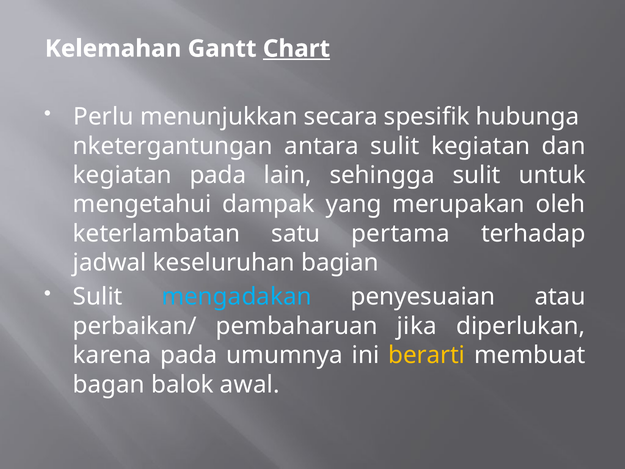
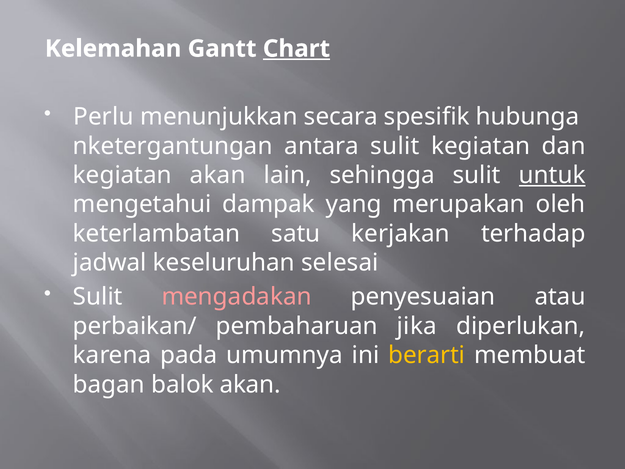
kegiatan pada: pada -> akan
untuk underline: none -> present
pertama: pertama -> kerjakan
bagian: bagian -> selesai
mengadakan colour: light blue -> pink
balok awal: awal -> akan
